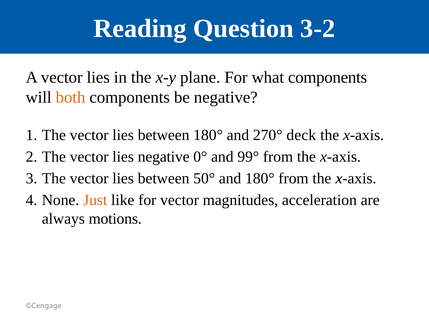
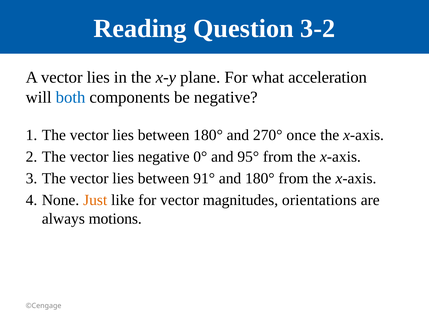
what components: components -> acceleration
both colour: orange -> blue
deck: deck -> once
99°: 99° -> 95°
50°: 50° -> 91°
acceleration: acceleration -> orientations
